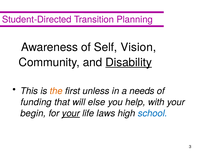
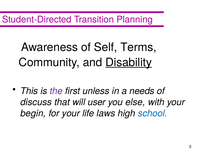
Vision: Vision -> Terms
the colour: orange -> purple
funding: funding -> discuss
else: else -> user
help: help -> else
your at (71, 113) underline: present -> none
